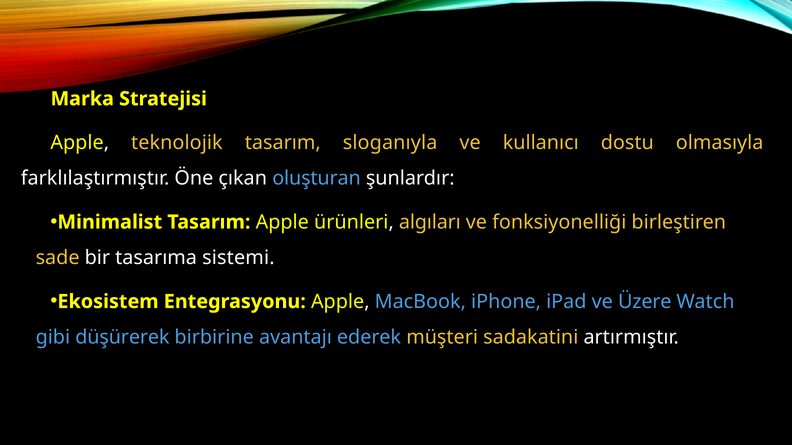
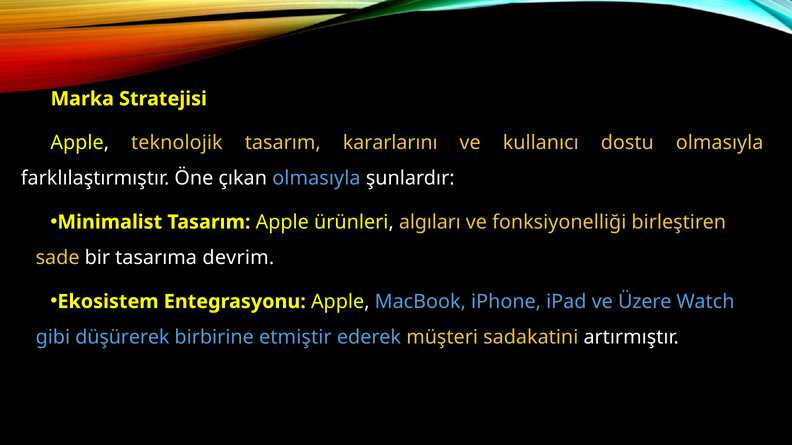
sloganıyla: sloganıyla -> kararlarını
çıkan oluşturan: oluşturan -> olmasıyla
sistemi: sistemi -> devrim
avantajı: avantajı -> etmiştir
